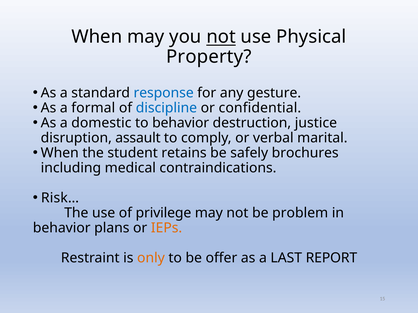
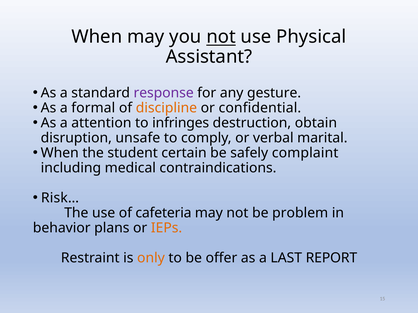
Property: Property -> Assistant
response colour: blue -> purple
discipline colour: blue -> orange
domestic: domestic -> attention
to behavior: behavior -> infringes
justice: justice -> obtain
assault: assault -> unsafe
retains: retains -> certain
brochures: brochures -> complaint
privilege: privilege -> cafeteria
